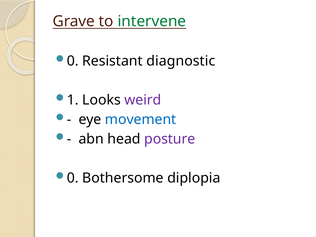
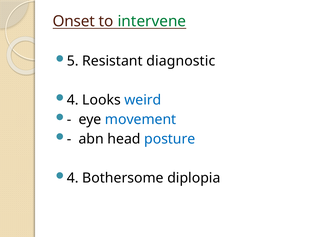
Grave: Grave -> Onset
0 at (73, 61): 0 -> 5
1 at (73, 100): 1 -> 4
weird colour: purple -> blue
posture colour: purple -> blue
0 at (73, 178): 0 -> 4
